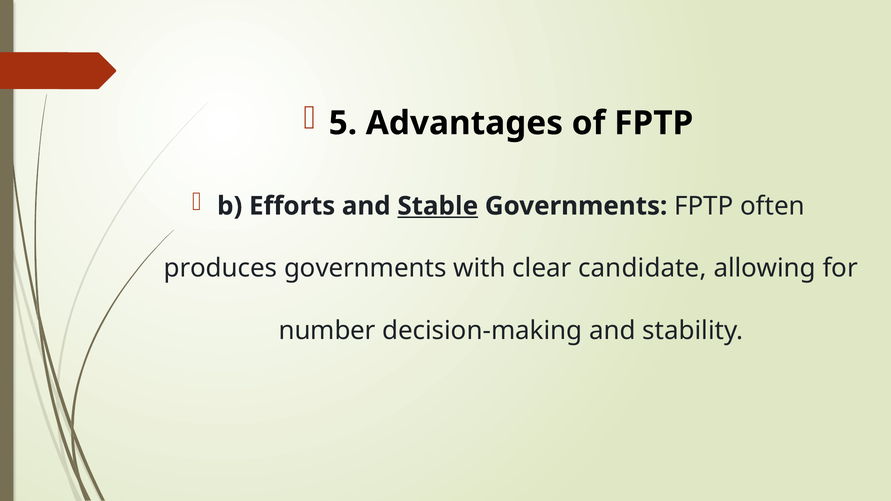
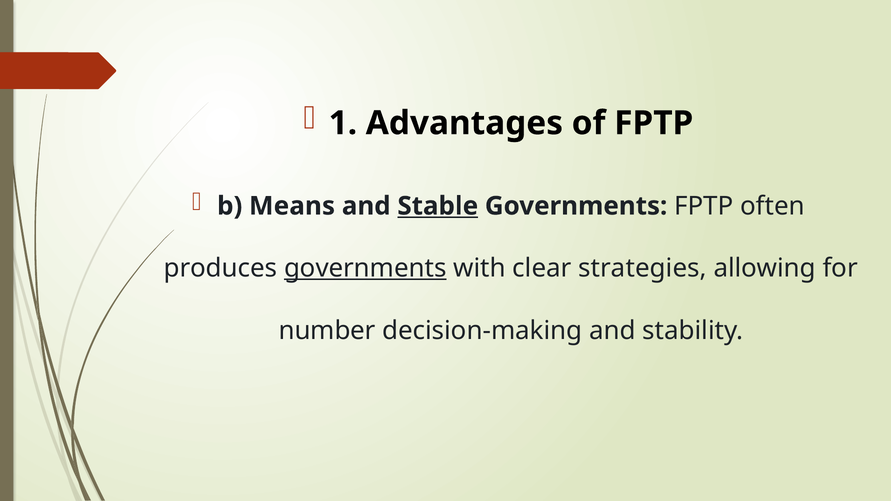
5: 5 -> 1
Efforts: Efforts -> Means
governments at (365, 268) underline: none -> present
candidate: candidate -> strategies
